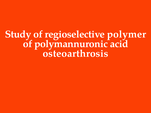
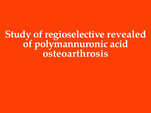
polymer: polymer -> revealed
